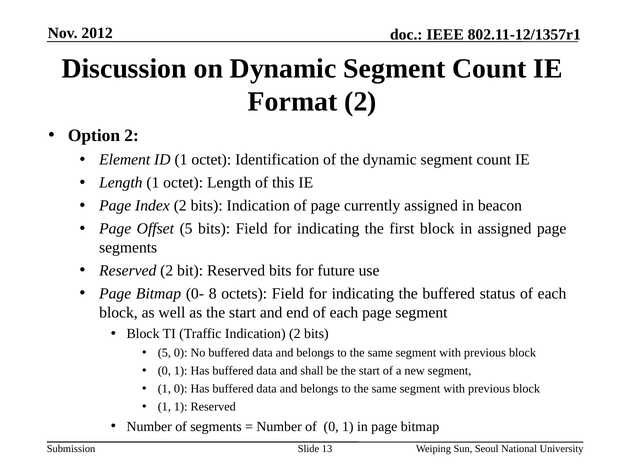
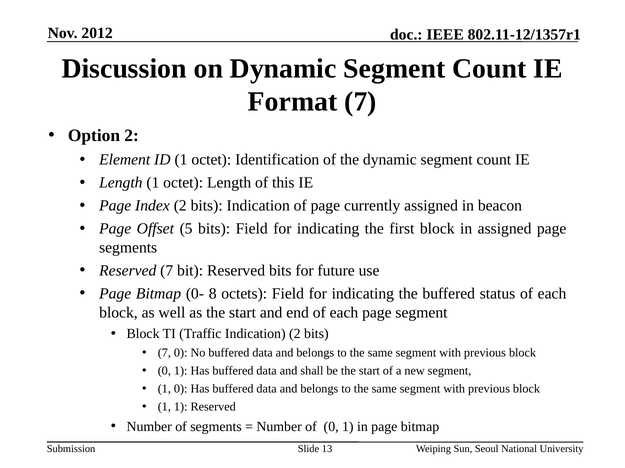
Format 2: 2 -> 7
Reserved 2: 2 -> 7
5 at (164, 353): 5 -> 7
